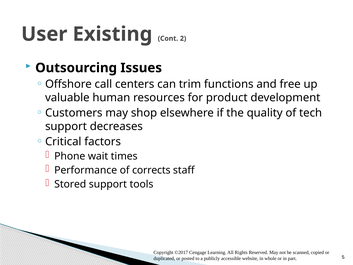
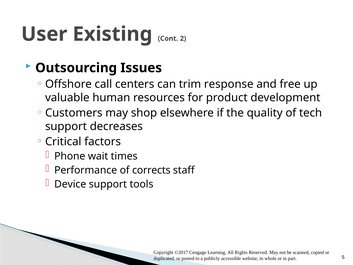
functions: functions -> response
Stored: Stored -> Device
